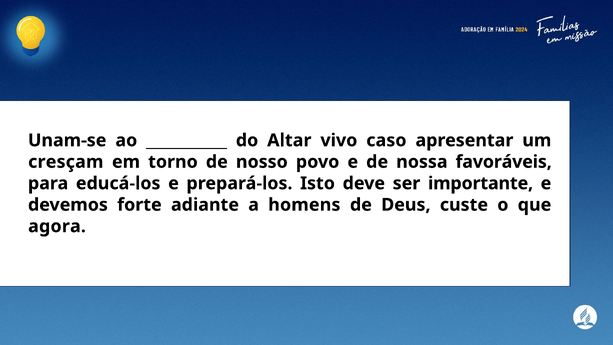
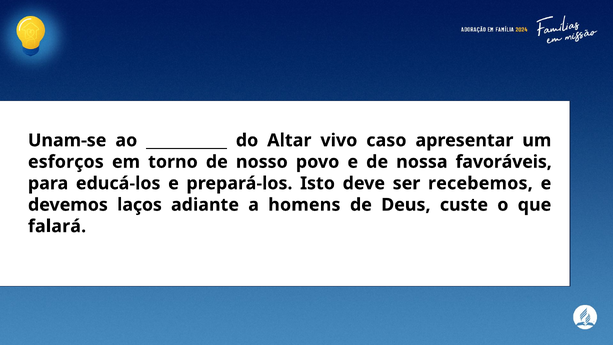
cresçam: cresçam -> esforços
importante: importante -> recebemos
forte: forte -> laços
agora: agora -> falará
